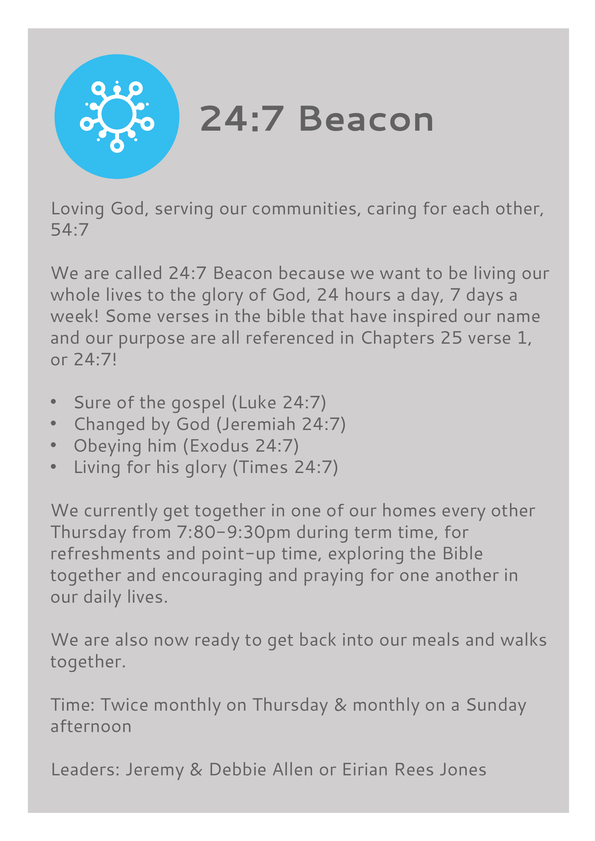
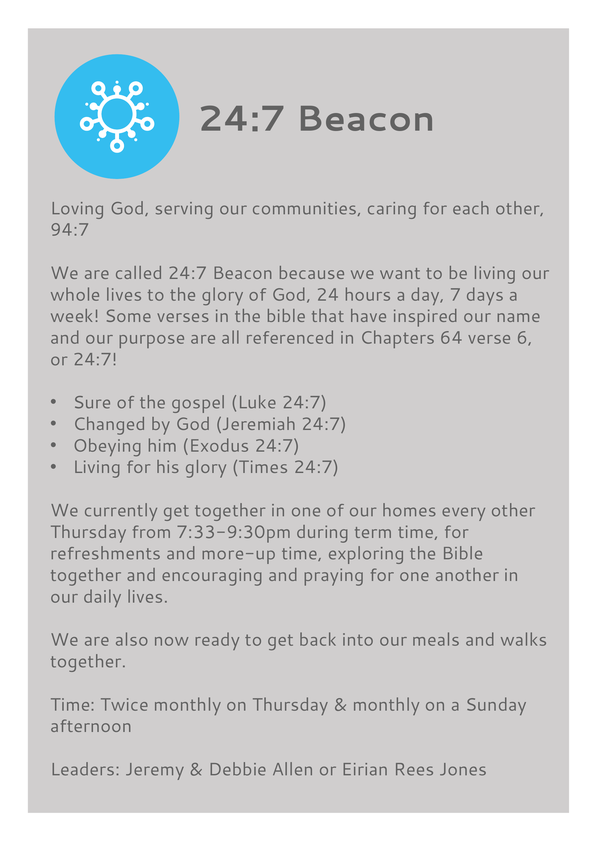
54:7: 54:7 -> 94:7
25: 25 -> 64
1: 1 -> 6
7:80-9:30pm: 7:80-9:30pm -> 7:33-9:30pm
point-up: point-up -> more-up
